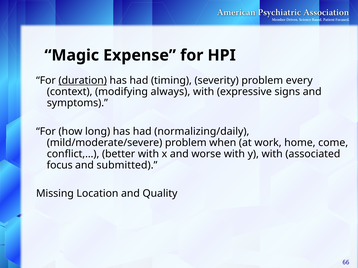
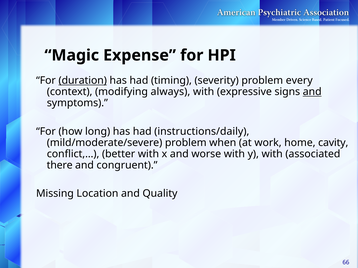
and at (312, 92) underline: none -> present
normalizing/daily: normalizing/daily -> instructions/daily
come: come -> cavity
focus: focus -> there
submitted: submitted -> congruent
